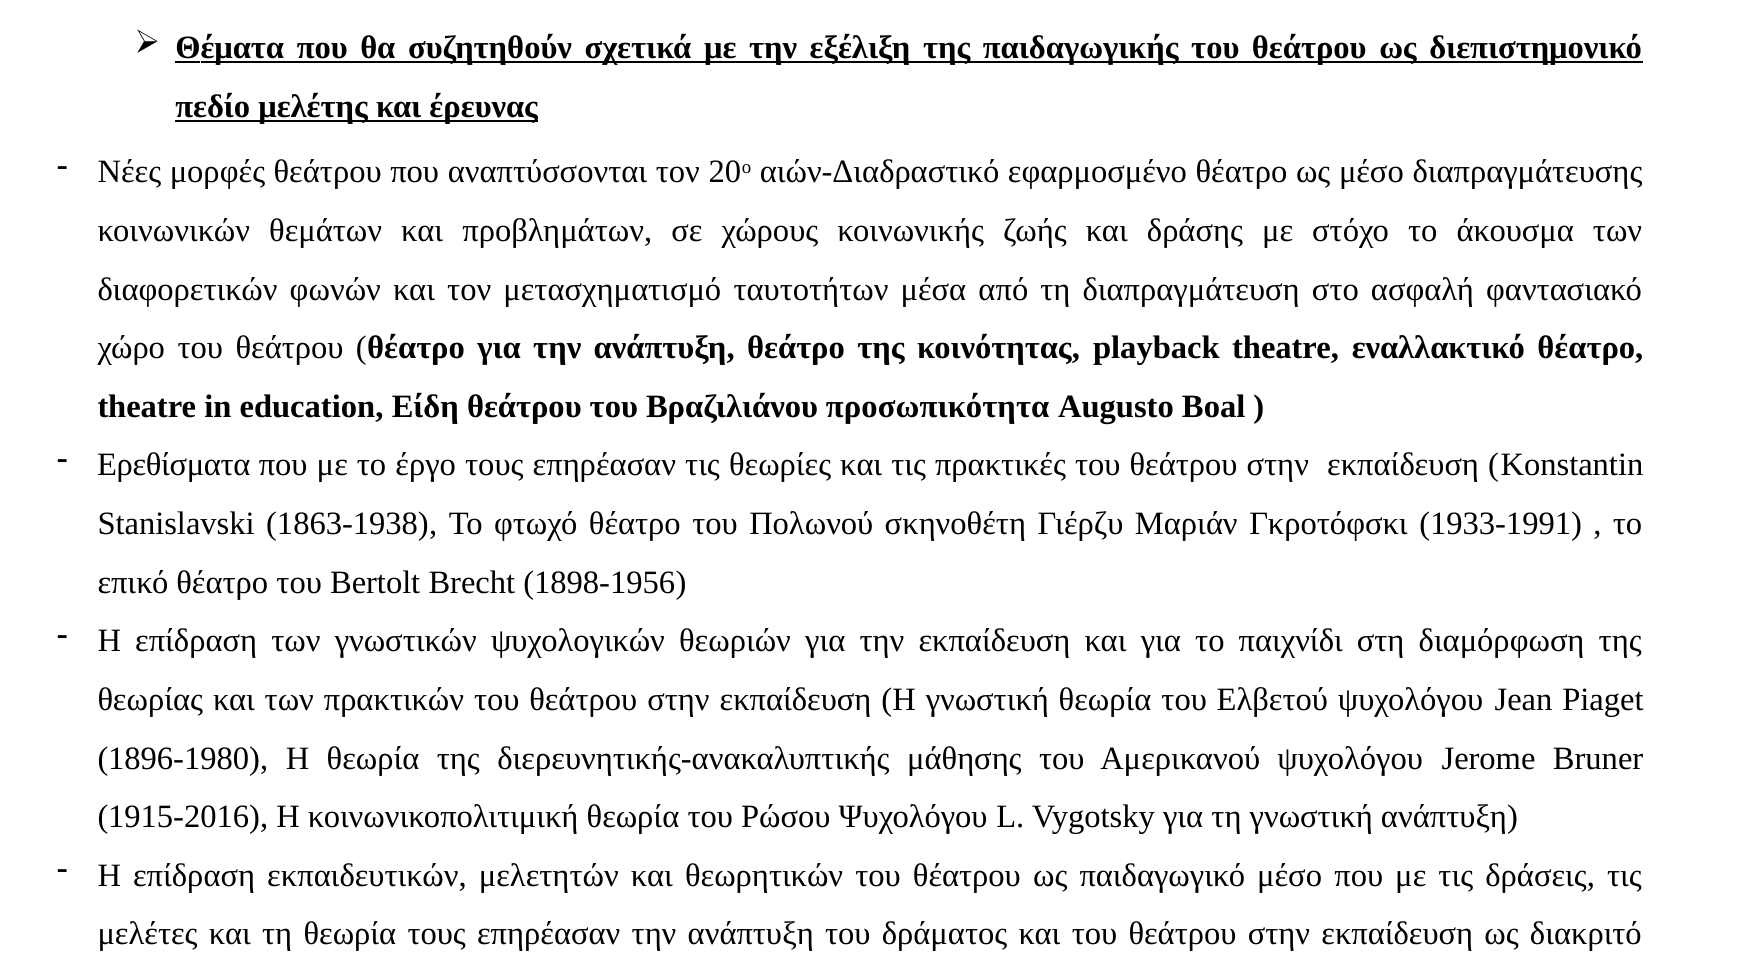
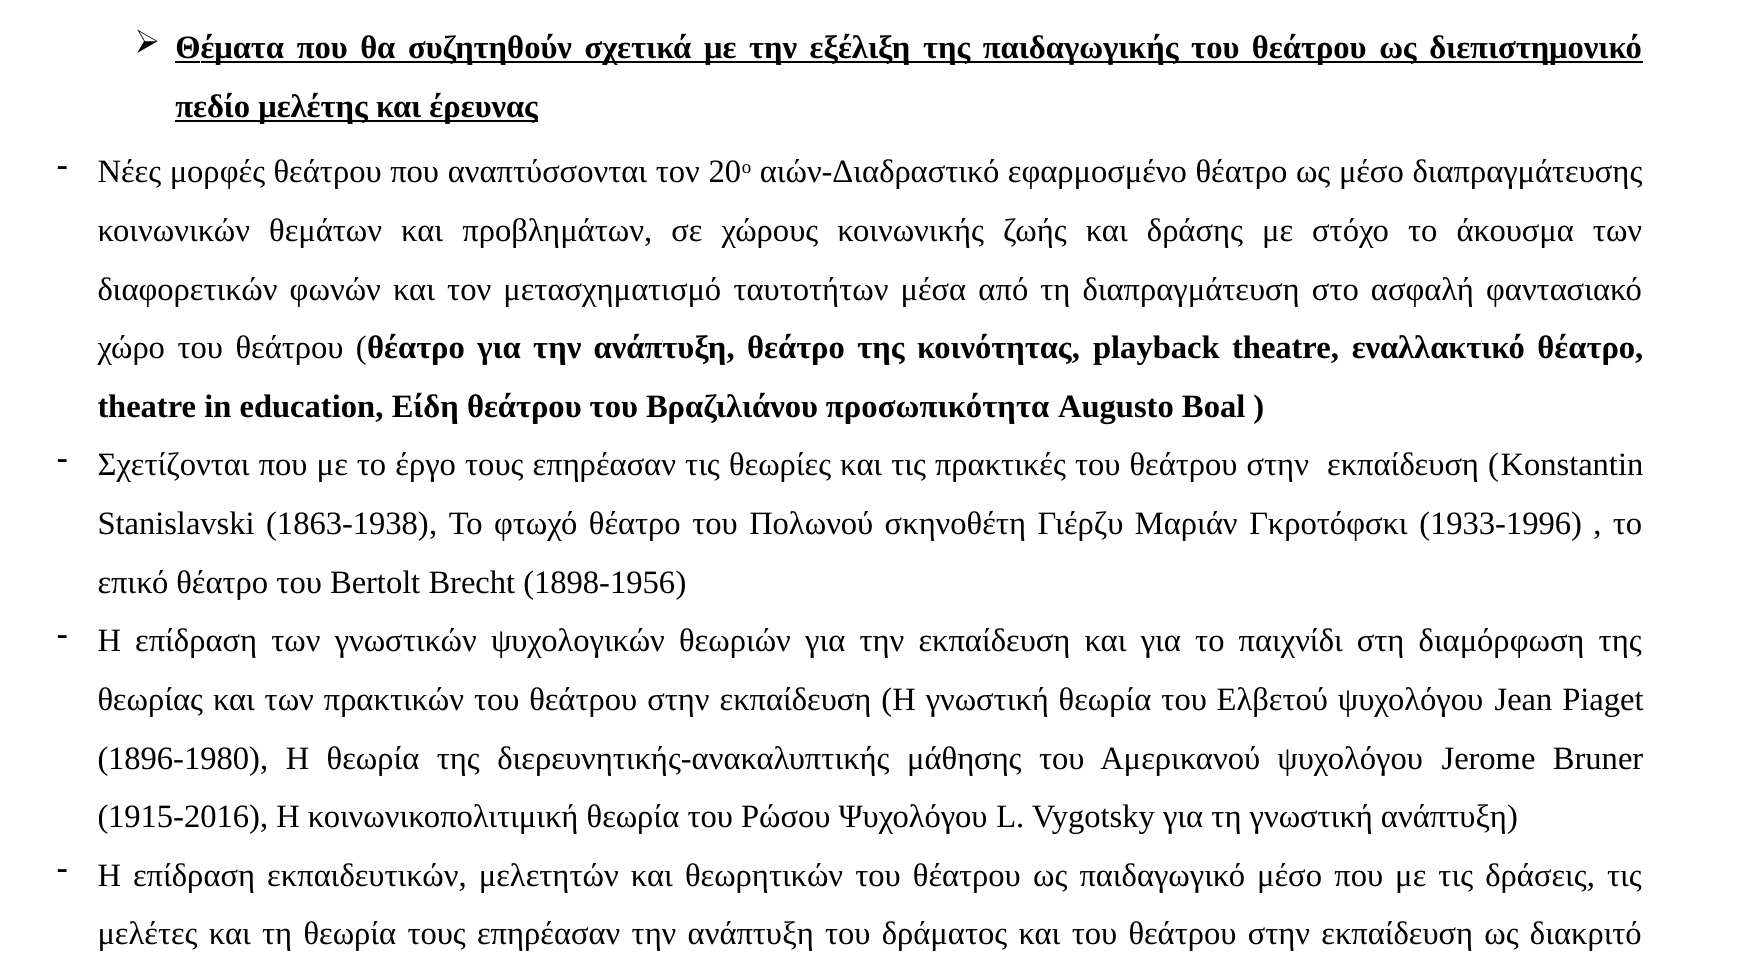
Ερεθίσματα: Ερεθίσματα -> Σχετίζονται
1933-1991: 1933-1991 -> 1933-1996
